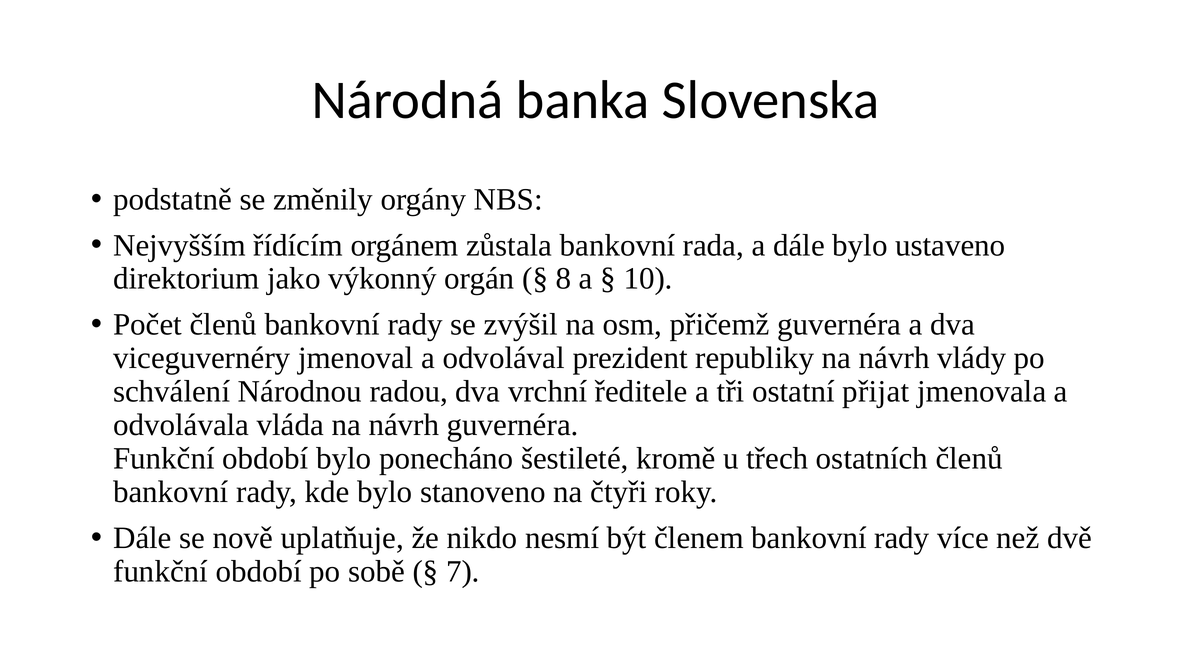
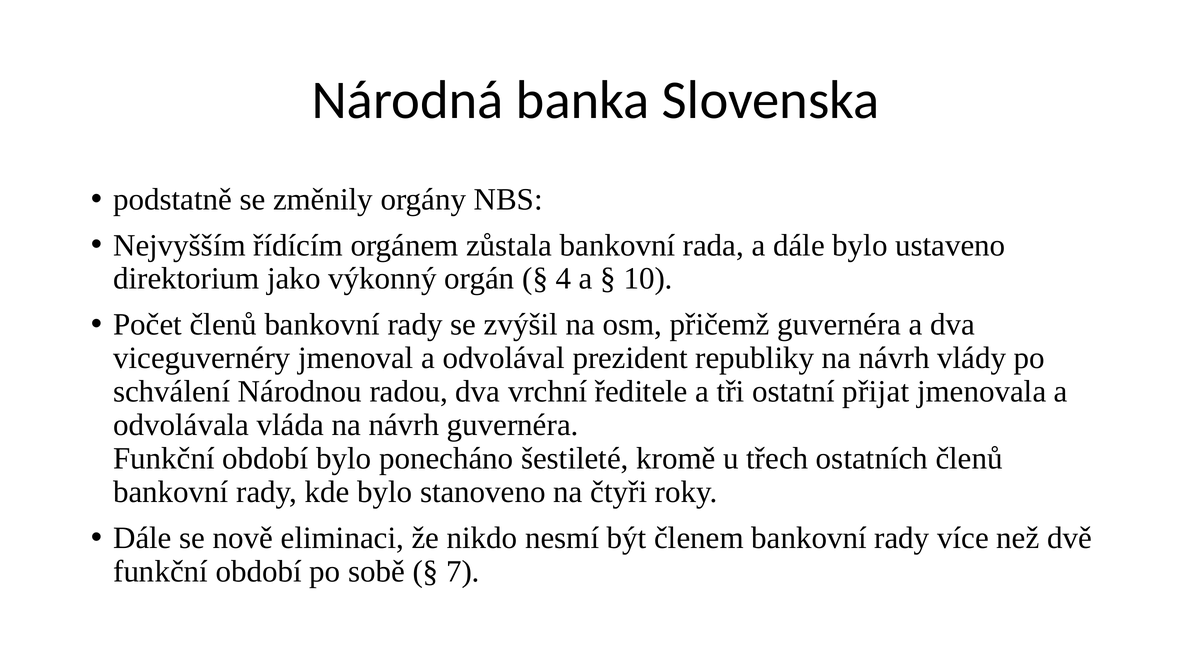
8: 8 -> 4
uplatňuje: uplatňuje -> eliminaci
